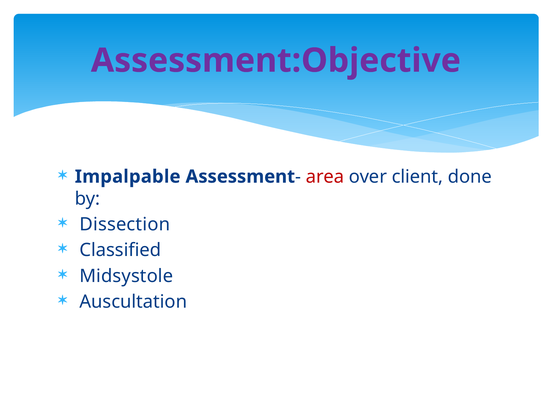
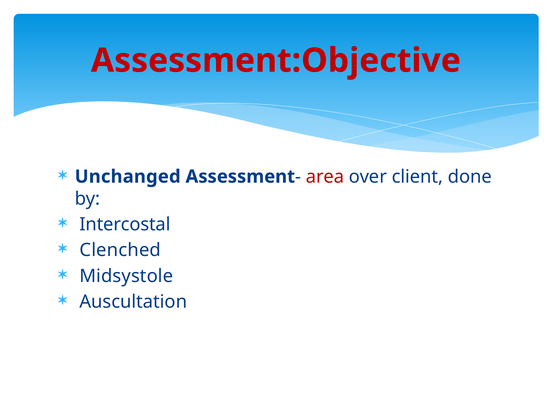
Assessment:Objective colour: purple -> red
Impalpable: Impalpable -> Unchanged
Dissection: Dissection -> Intercostal
Classified: Classified -> Clenched
